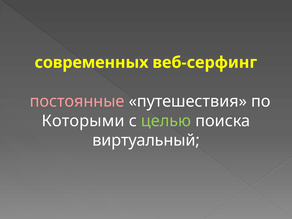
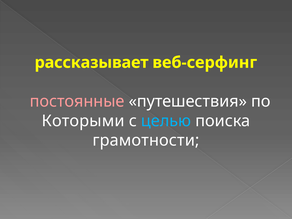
современных: современных -> рассказывает
целью colour: light green -> light blue
виртуальный: виртуальный -> грамотности
